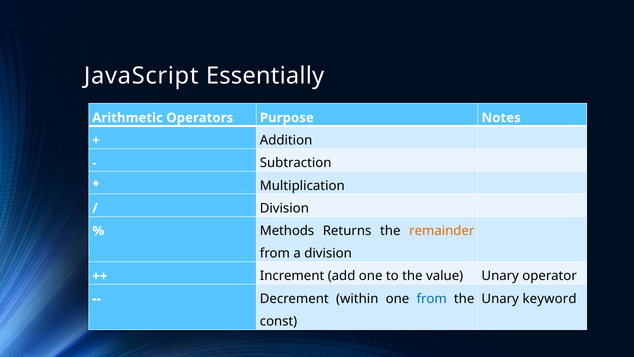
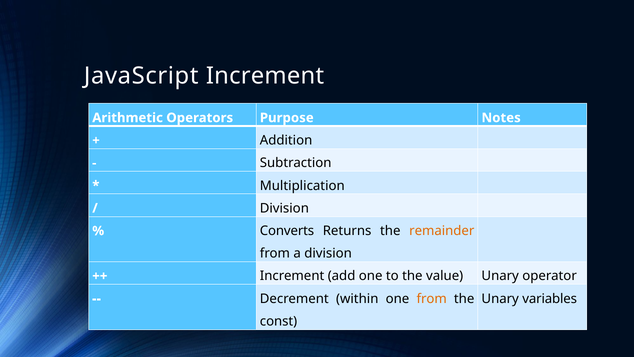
JavaScript Essentially: Essentially -> Increment
Methods: Methods -> Converts
keyword: keyword -> variables
from at (432, 298) colour: blue -> orange
